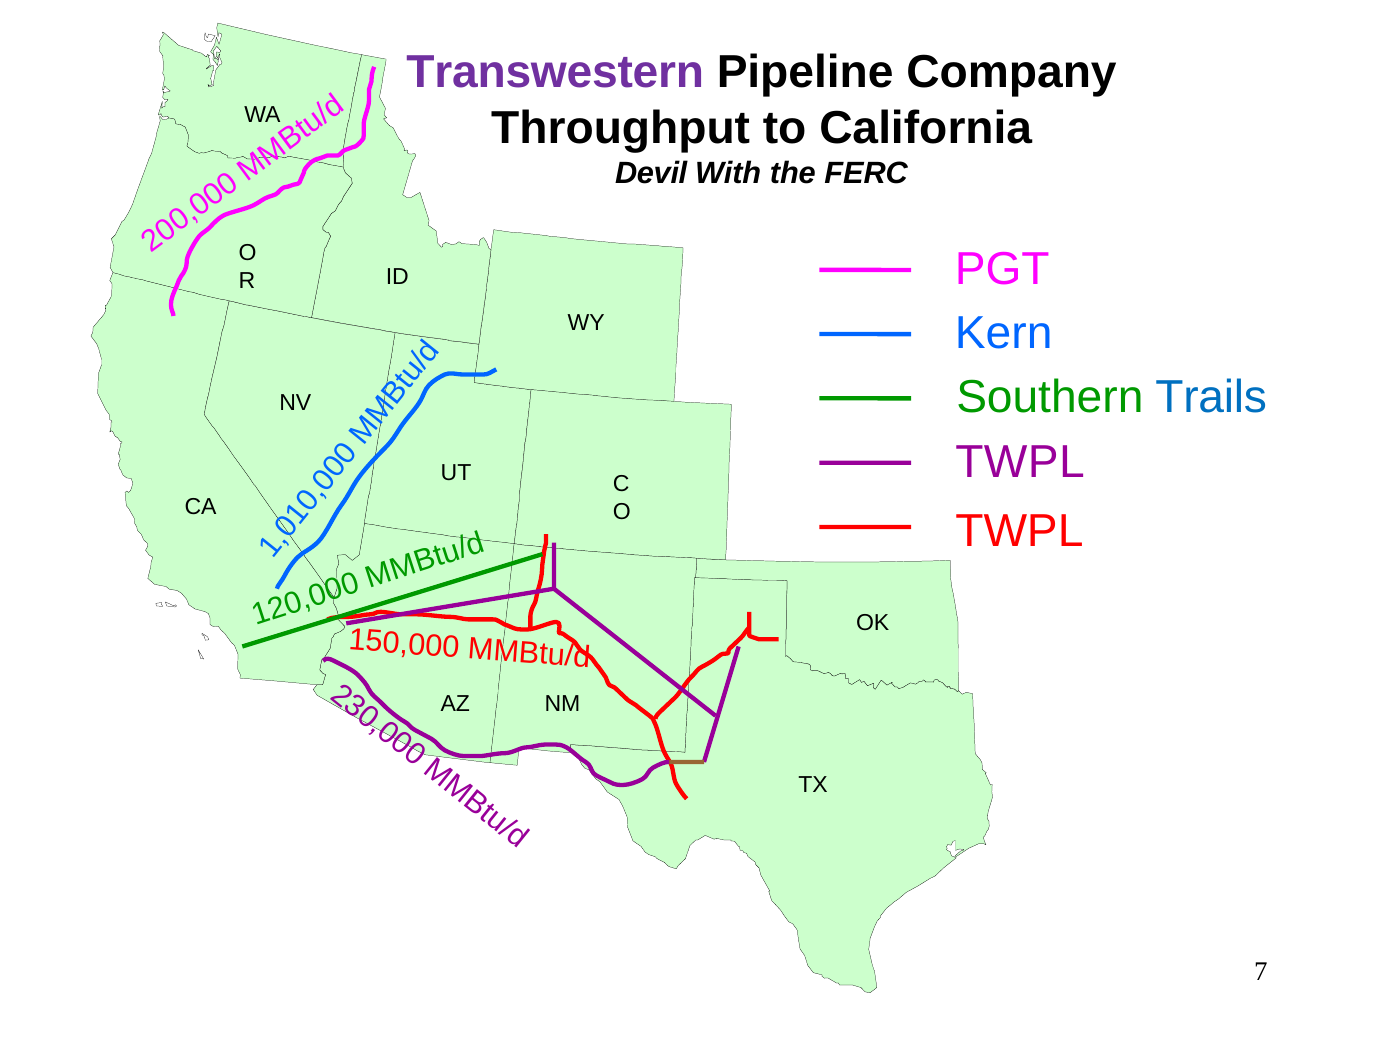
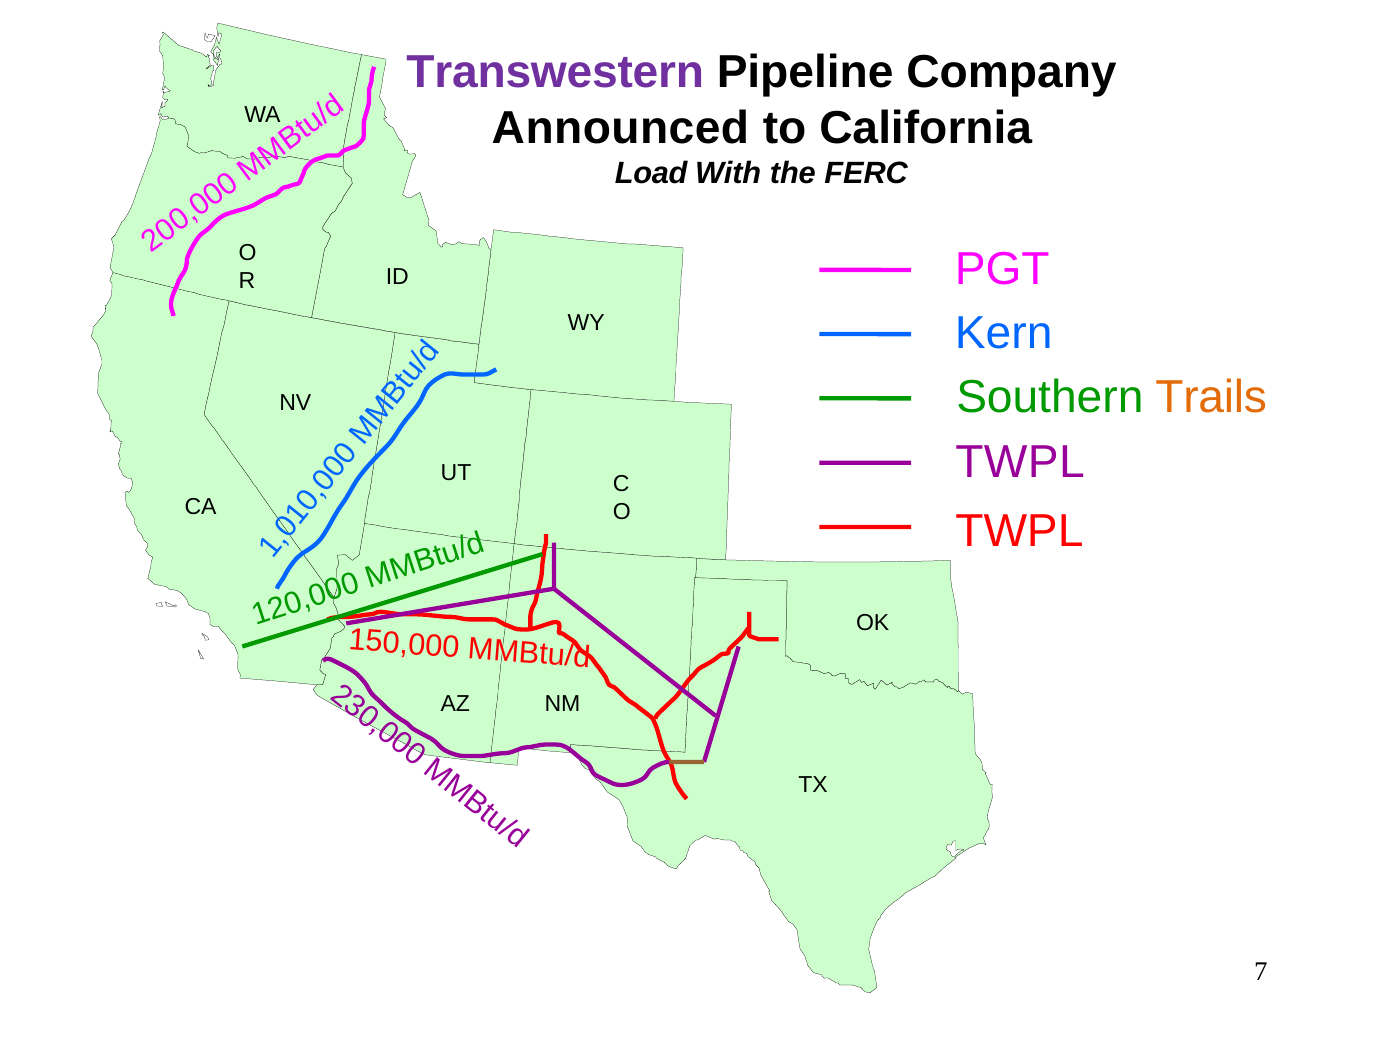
Throughput: Throughput -> Announced
Devil: Devil -> Load
Trails colour: blue -> orange
